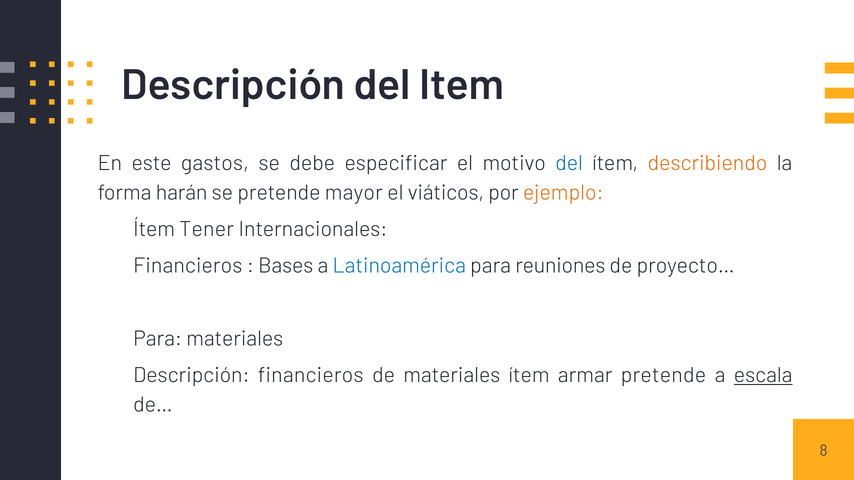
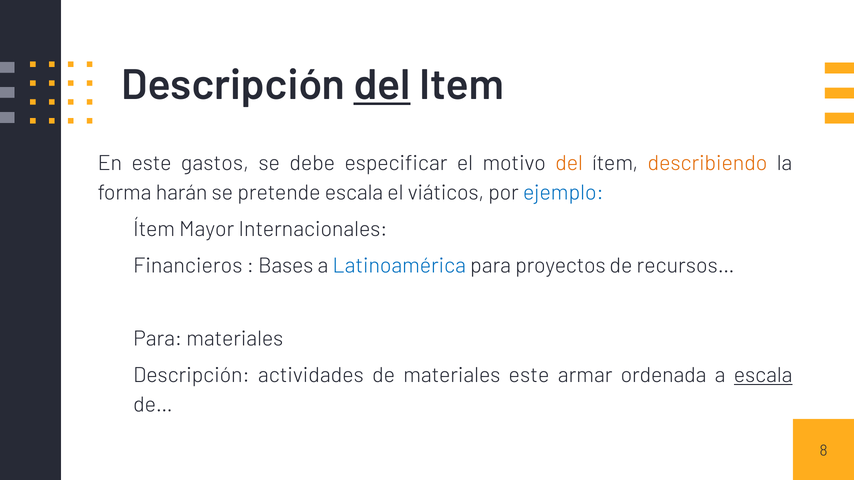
del at (382, 85) underline: none -> present
del at (569, 163) colour: blue -> orange
pretende mayor: mayor -> escala
ejemplo colour: orange -> blue
Tener: Tener -> Mayor
reuniones: reuniones -> proyectos
proyecto…: proyecto… -> recursos…
Descripción financieros: financieros -> actividades
materiales ítem: ítem -> este
armar pretende: pretende -> ordenada
